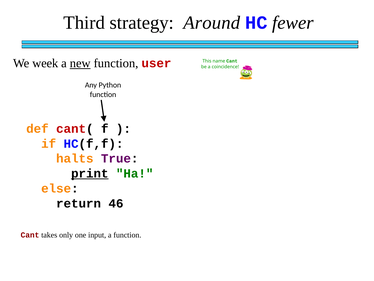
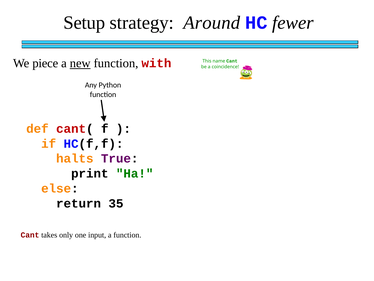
Third: Third -> Setup
week: week -> piece
user: user -> with
print underline: present -> none
46: 46 -> 35
